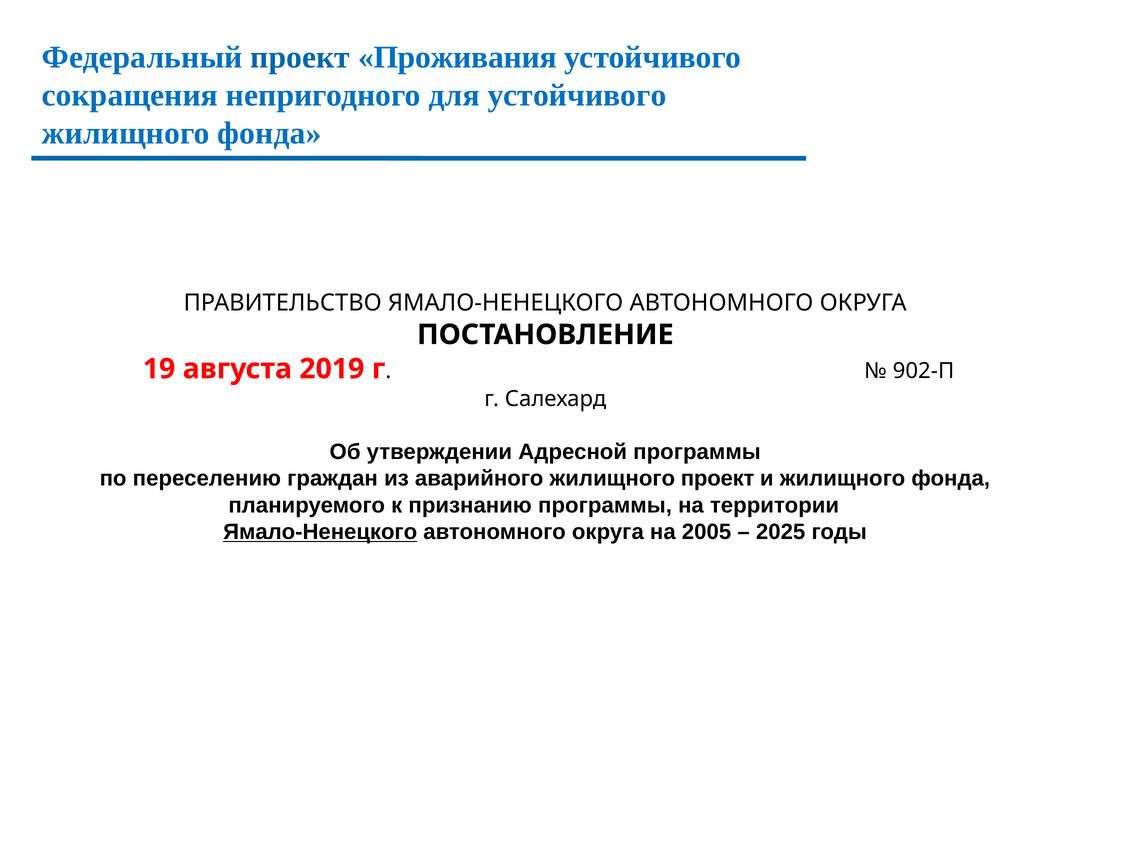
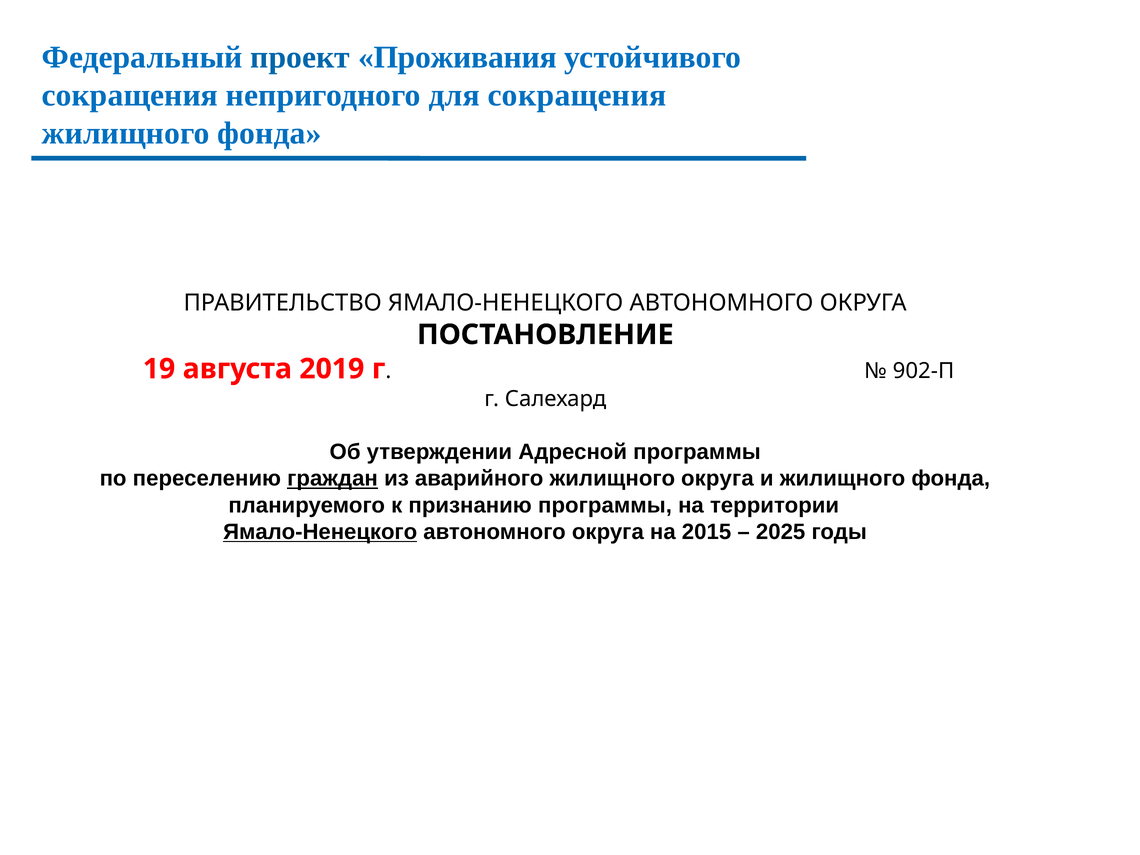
для устойчивого: устойчивого -> сокращения
граждан underline: none -> present
жилищного проект: проект -> округа
2005: 2005 -> 2015
